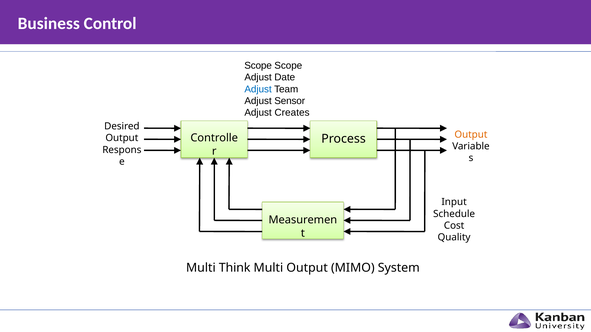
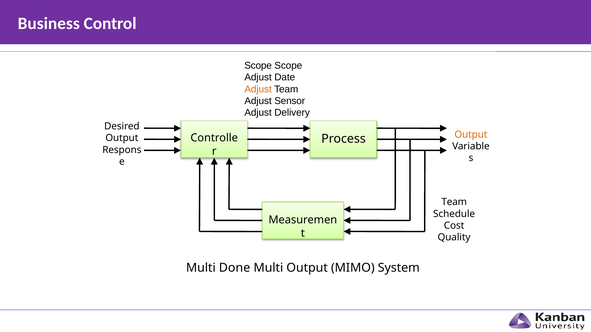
Adjust at (258, 89) colour: blue -> orange
Creates: Creates -> Delivery
Input at (454, 202): Input -> Team
Think: Think -> Done
